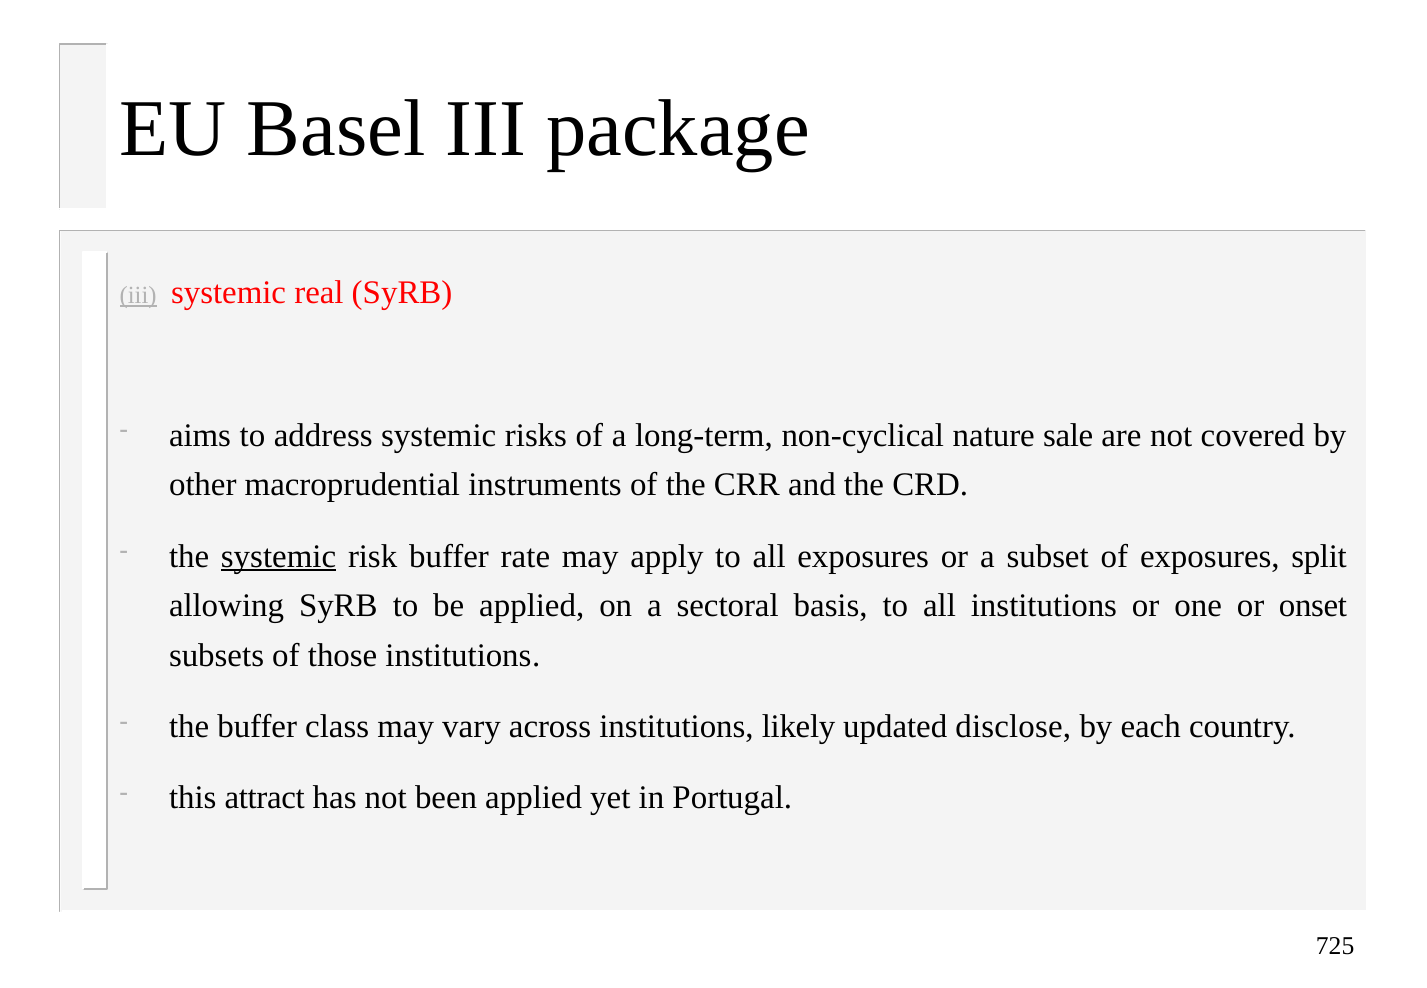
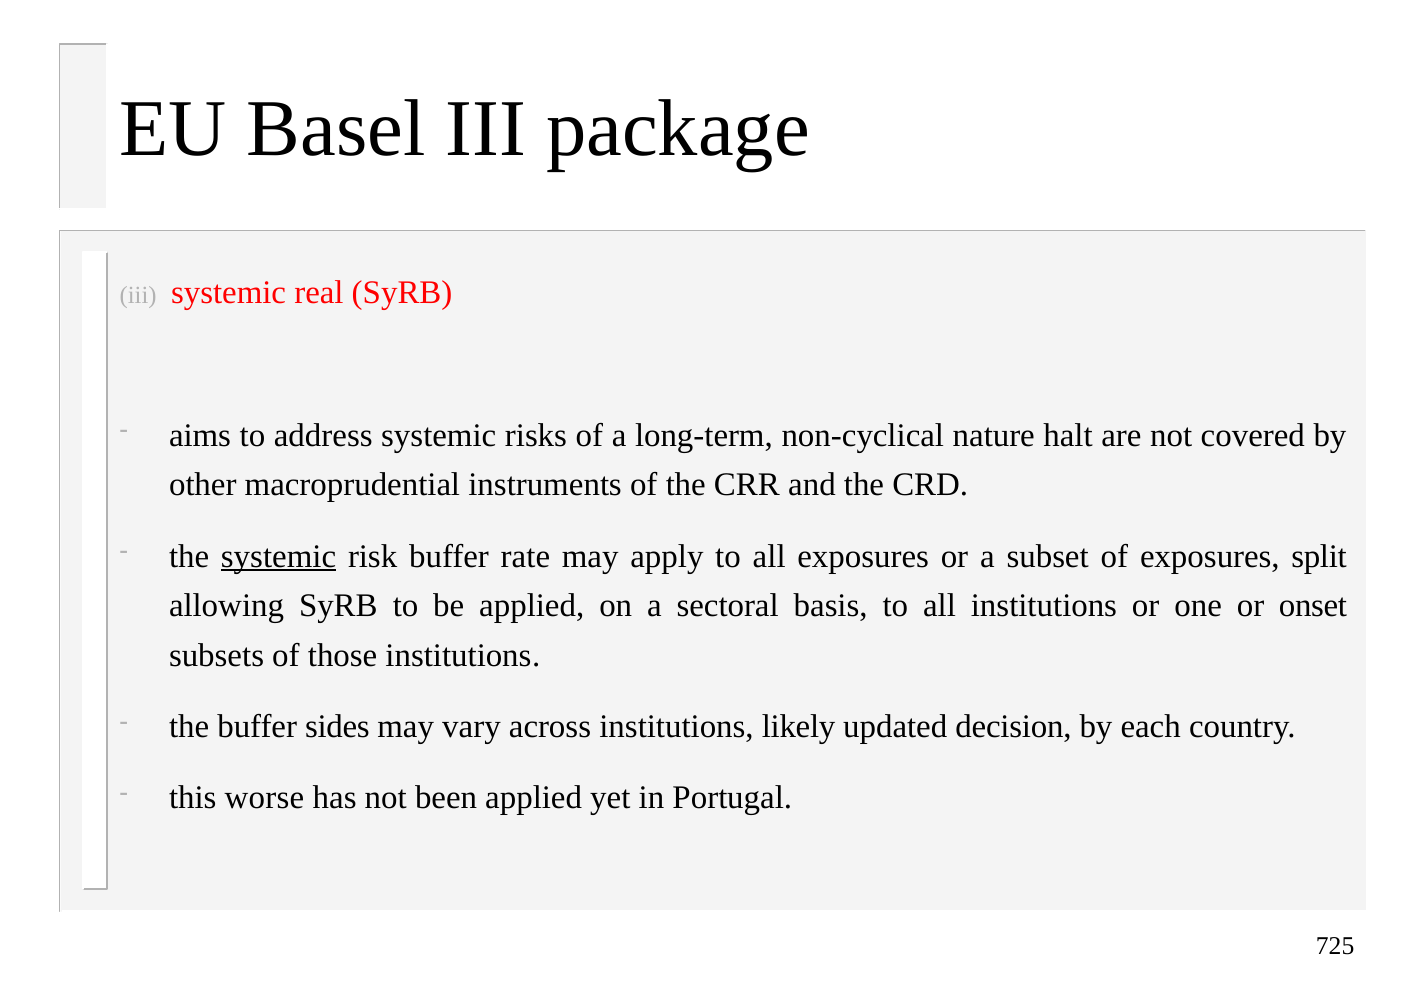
iii at (138, 295) underline: present -> none
sale: sale -> halt
class: class -> sides
disclose: disclose -> decision
attract: attract -> worse
